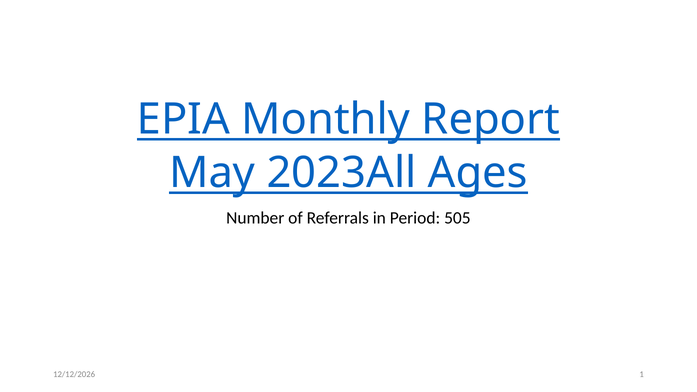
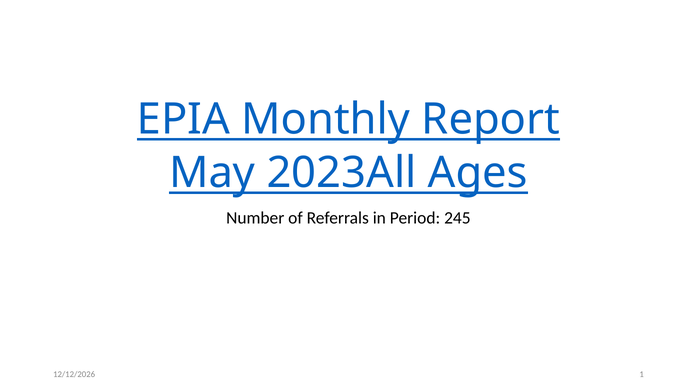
505: 505 -> 245
